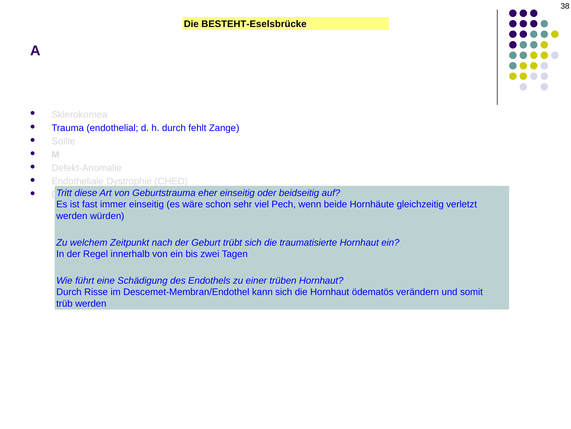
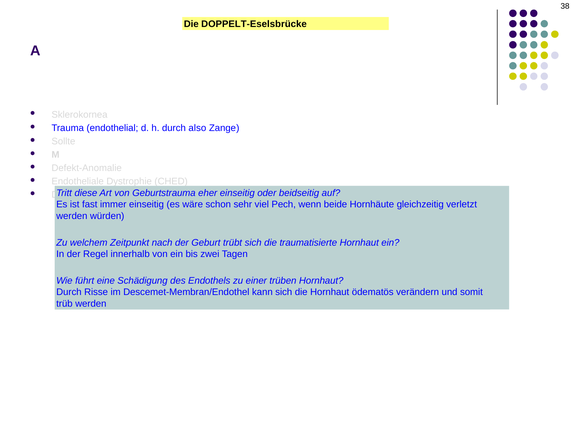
BESTEHT-Eselsbrücke: BESTEHT-Eselsbrücke -> DOPPELT-Eselsbrücke
fehlt: fehlt -> also
